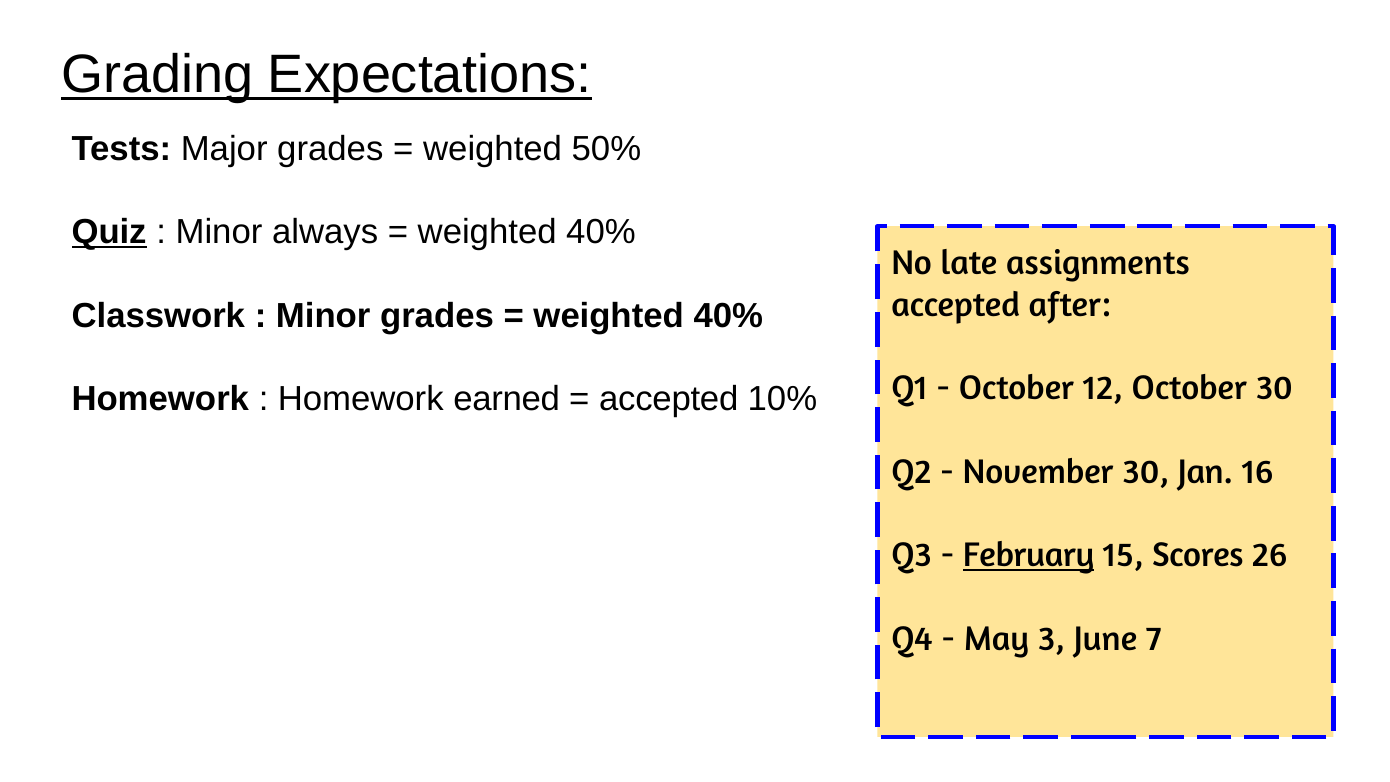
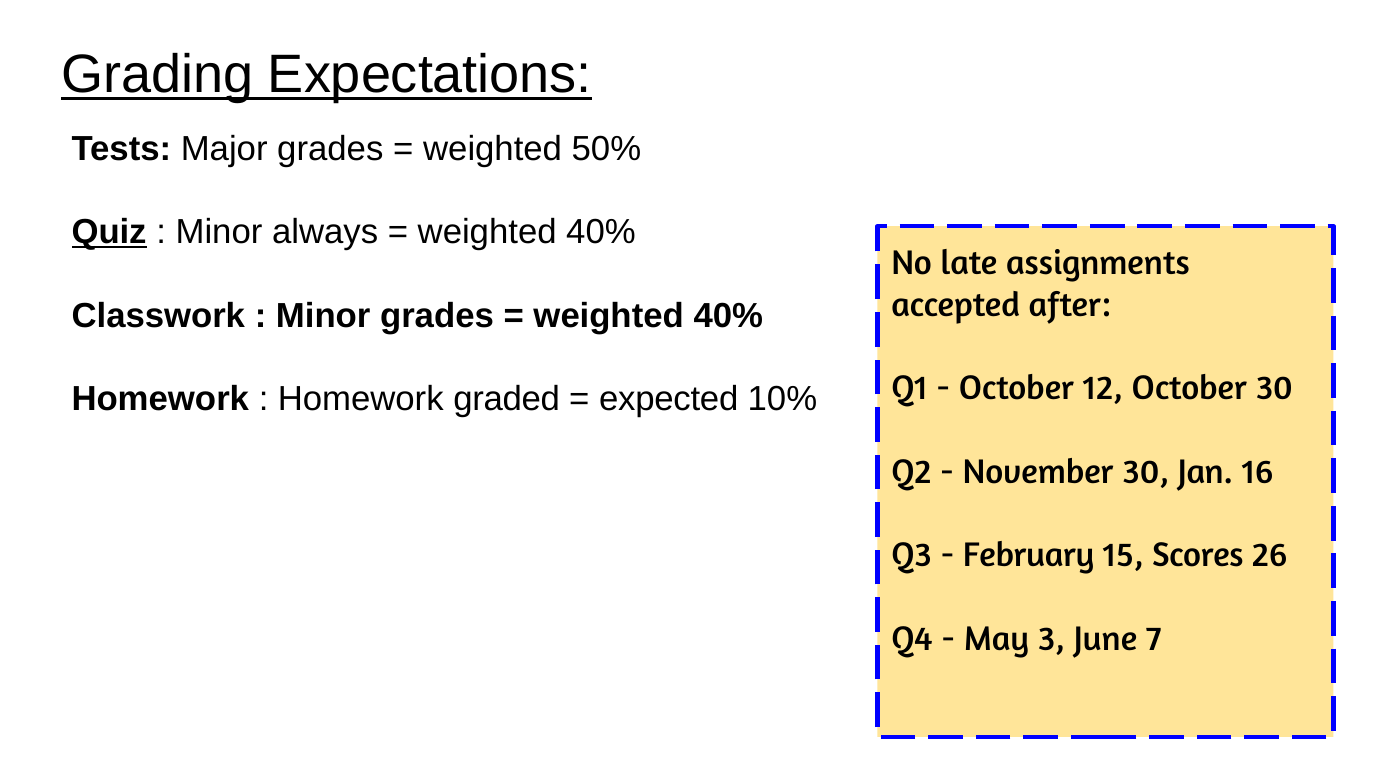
earned: earned -> graded
accepted at (669, 399): accepted -> expected
February underline: present -> none
